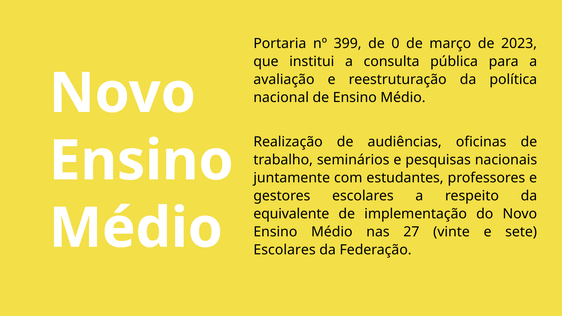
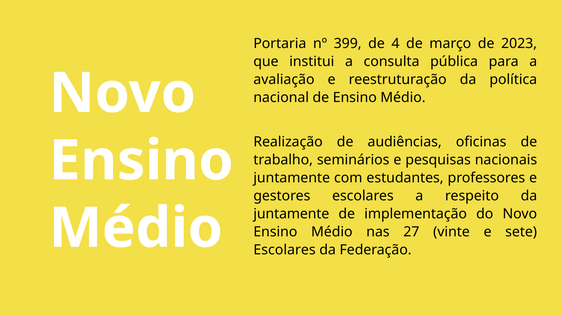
0: 0 -> 4
equivalente at (291, 214): equivalente -> juntamente
